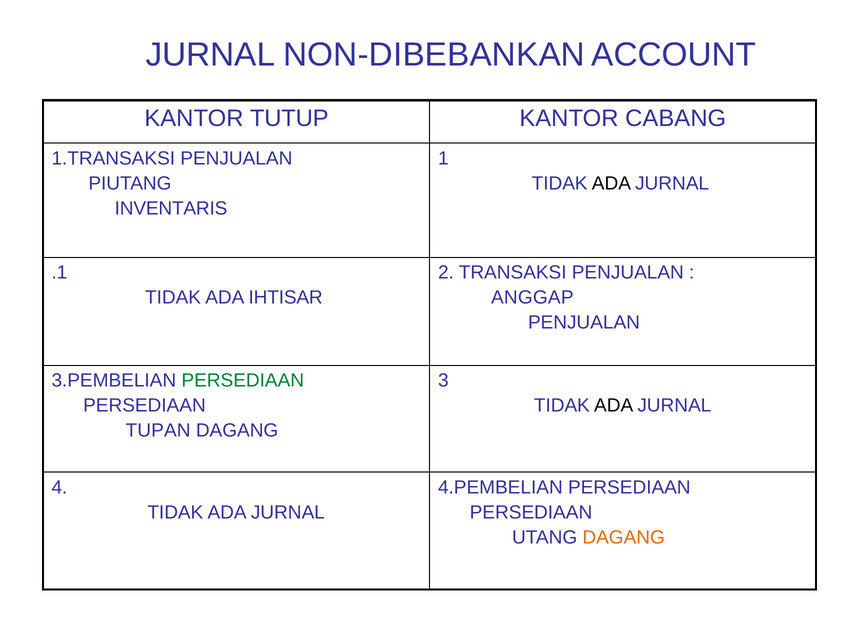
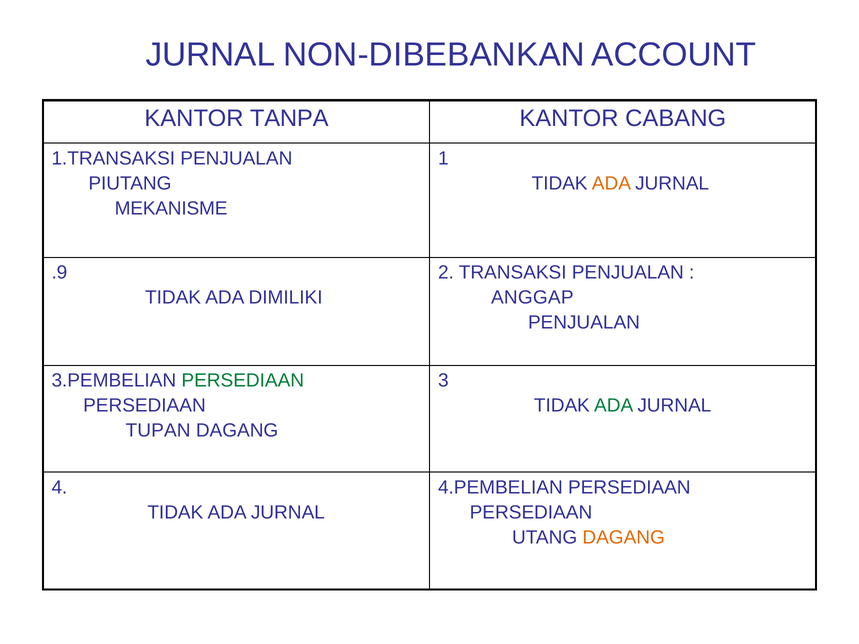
TUTUP: TUTUP -> TANPA
ADA at (611, 183) colour: black -> orange
INVENTARIS: INVENTARIS -> MEKANISME
.1: .1 -> .9
IHTISAR: IHTISAR -> DIMILIKI
ADA at (614, 406) colour: black -> green
